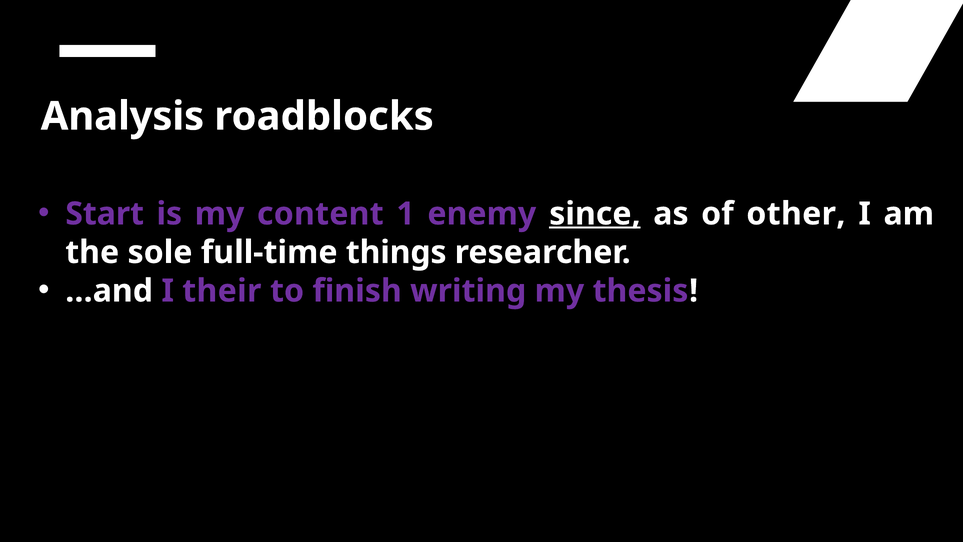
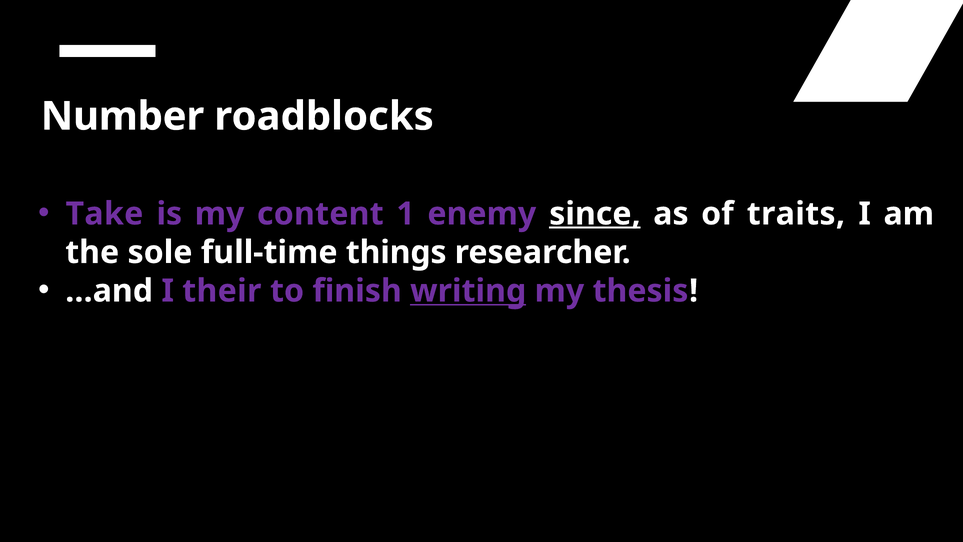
Analysis: Analysis -> Number
Start: Start -> Take
other: other -> traits
writing underline: none -> present
